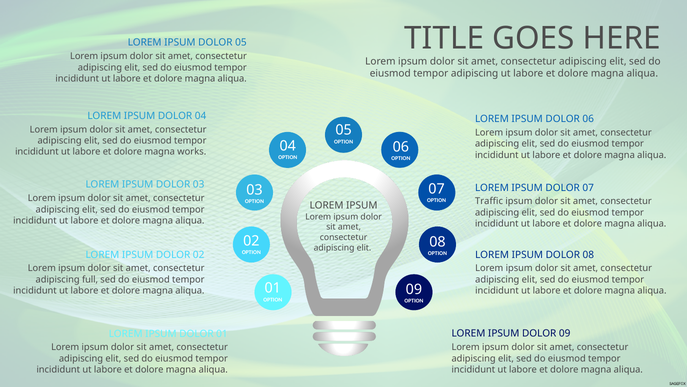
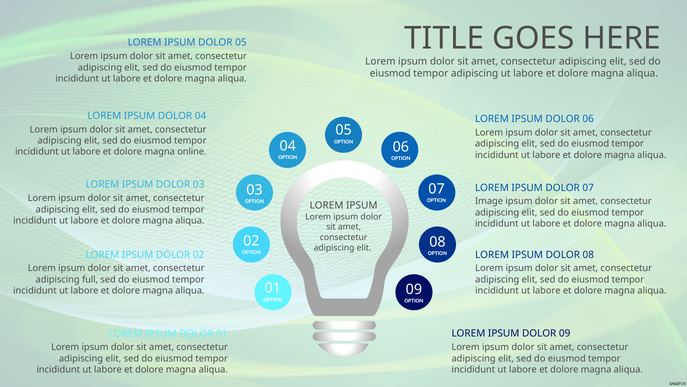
works: works -> online
Traffic: Traffic -> Image
